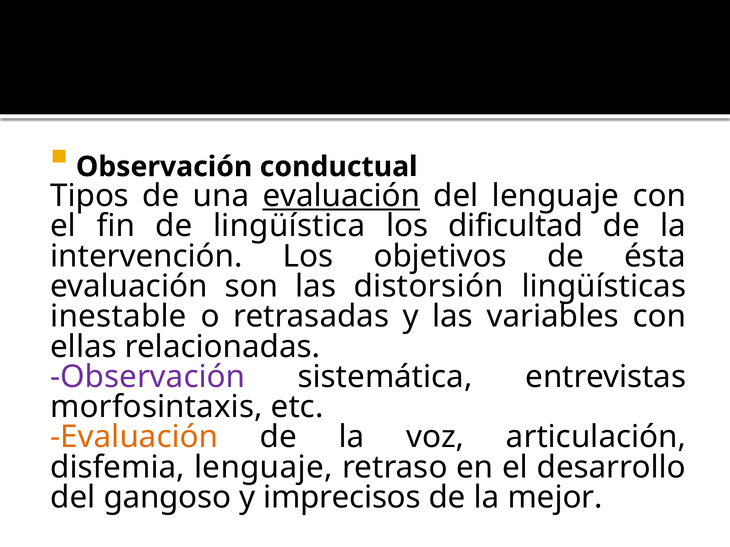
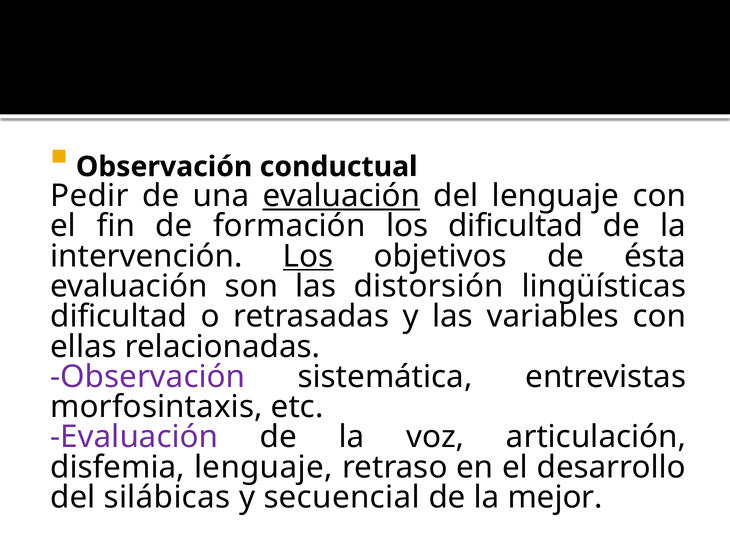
Tipos: Tipos -> Pedir
lingüística: lingüística -> formación
Los at (308, 256) underline: none -> present
inestable at (119, 317): inestable -> dificultad
Evaluación at (134, 438) colour: orange -> purple
gangoso: gangoso -> silábicas
imprecisos: imprecisos -> secuencial
